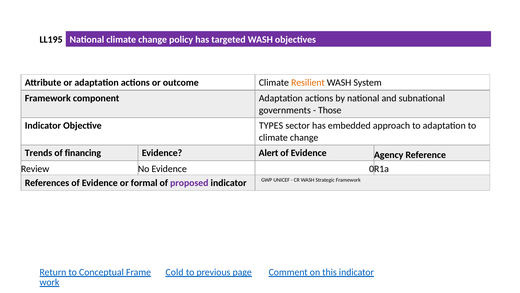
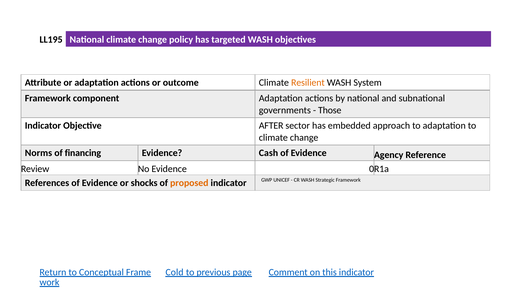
TYPES: TYPES -> AFTER
Trends: Trends -> Norms
Alert: Alert -> Cash
formal: formal -> shocks
proposed colour: purple -> orange
